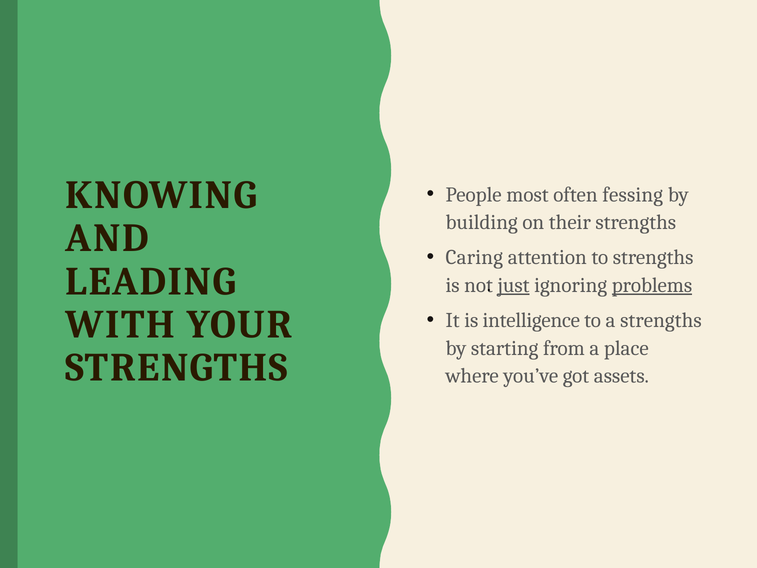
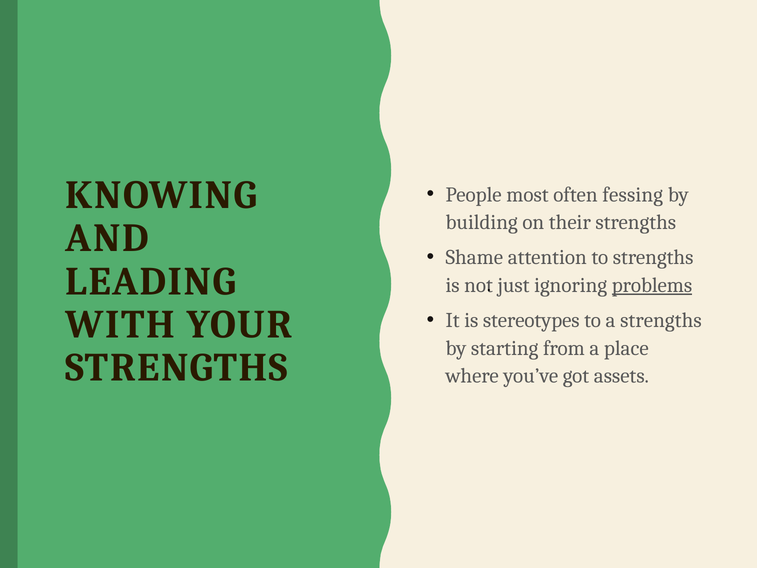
Caring: Caring -> Shame
just underline: present -> none
intelligence: intelligence -> stereotypes
